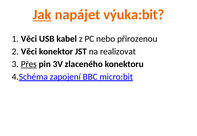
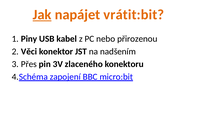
výuka:bit: výuka:bit -> vrátit:bit
Věci at (29, 39): Věci -> Piny
realizovat: realizovat -> nadšením
Přes underline: present -> none
